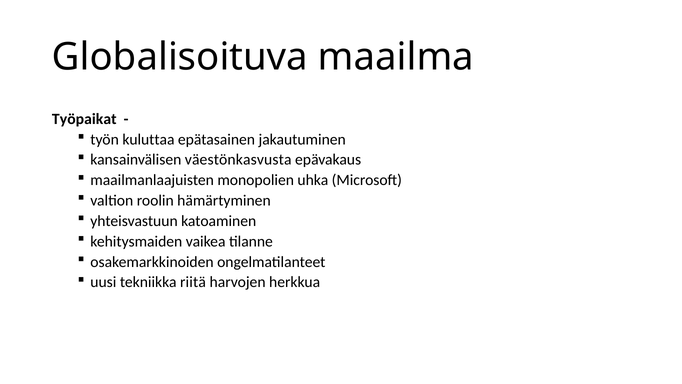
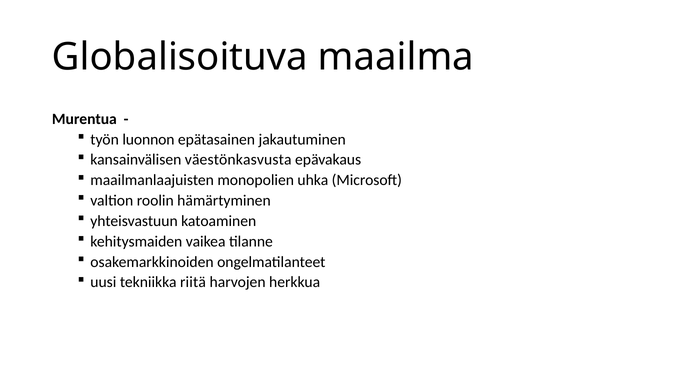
Työpaikat: Työpaikat -> Murentua
kuluttaa: kuluttaa -> luonnon
